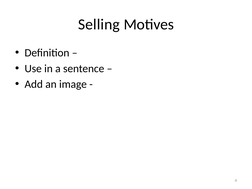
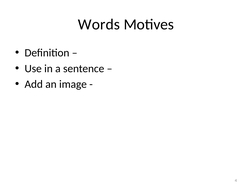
Selling: Selling -> Words
